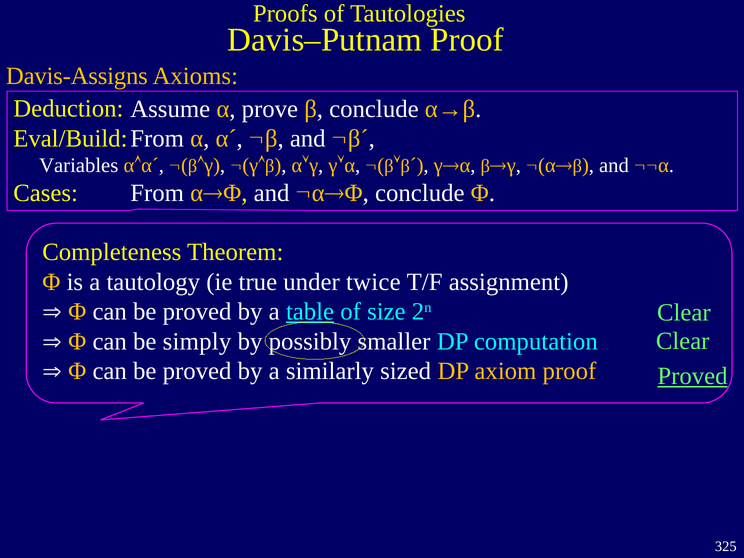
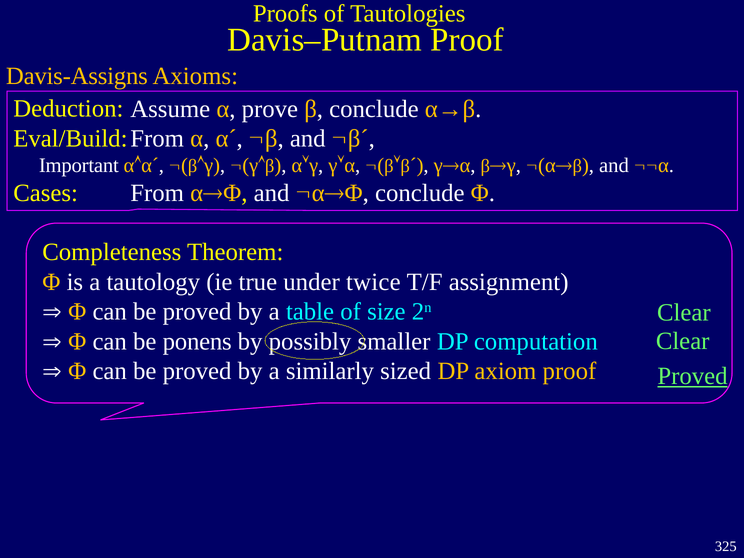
Variables: Variables -> Important
table underline: present -> none
simply: simply -> ponens
